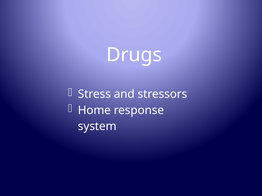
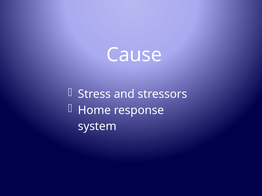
Drugs: Drugs -> Cause
